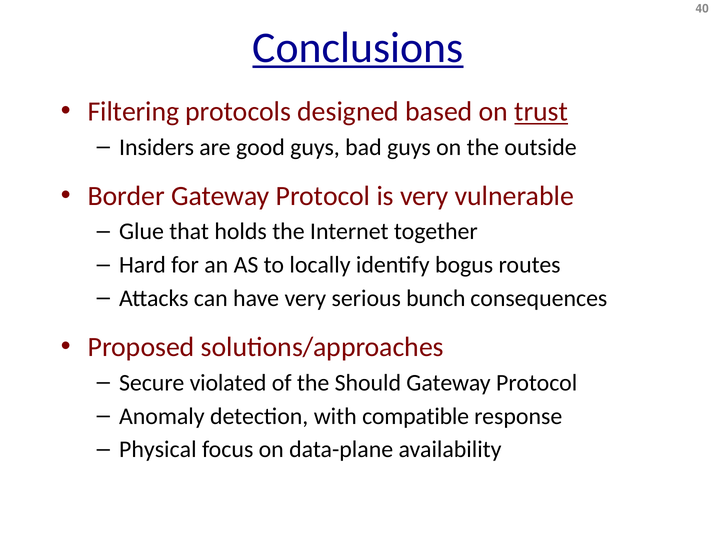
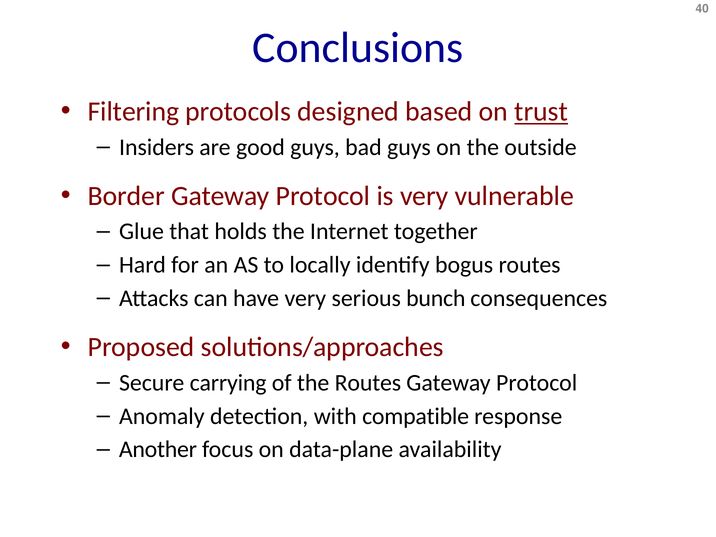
Conclusions underline: present -> none
violated: violated -> carrying
the Should: Should -> Routes
Physical: Physical -> Another
